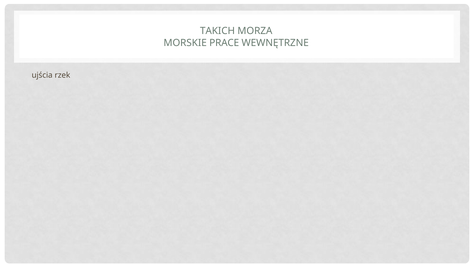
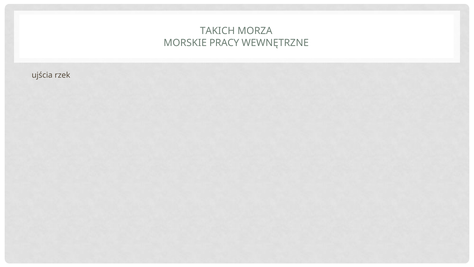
PRACE: PRACE -> PRACY
